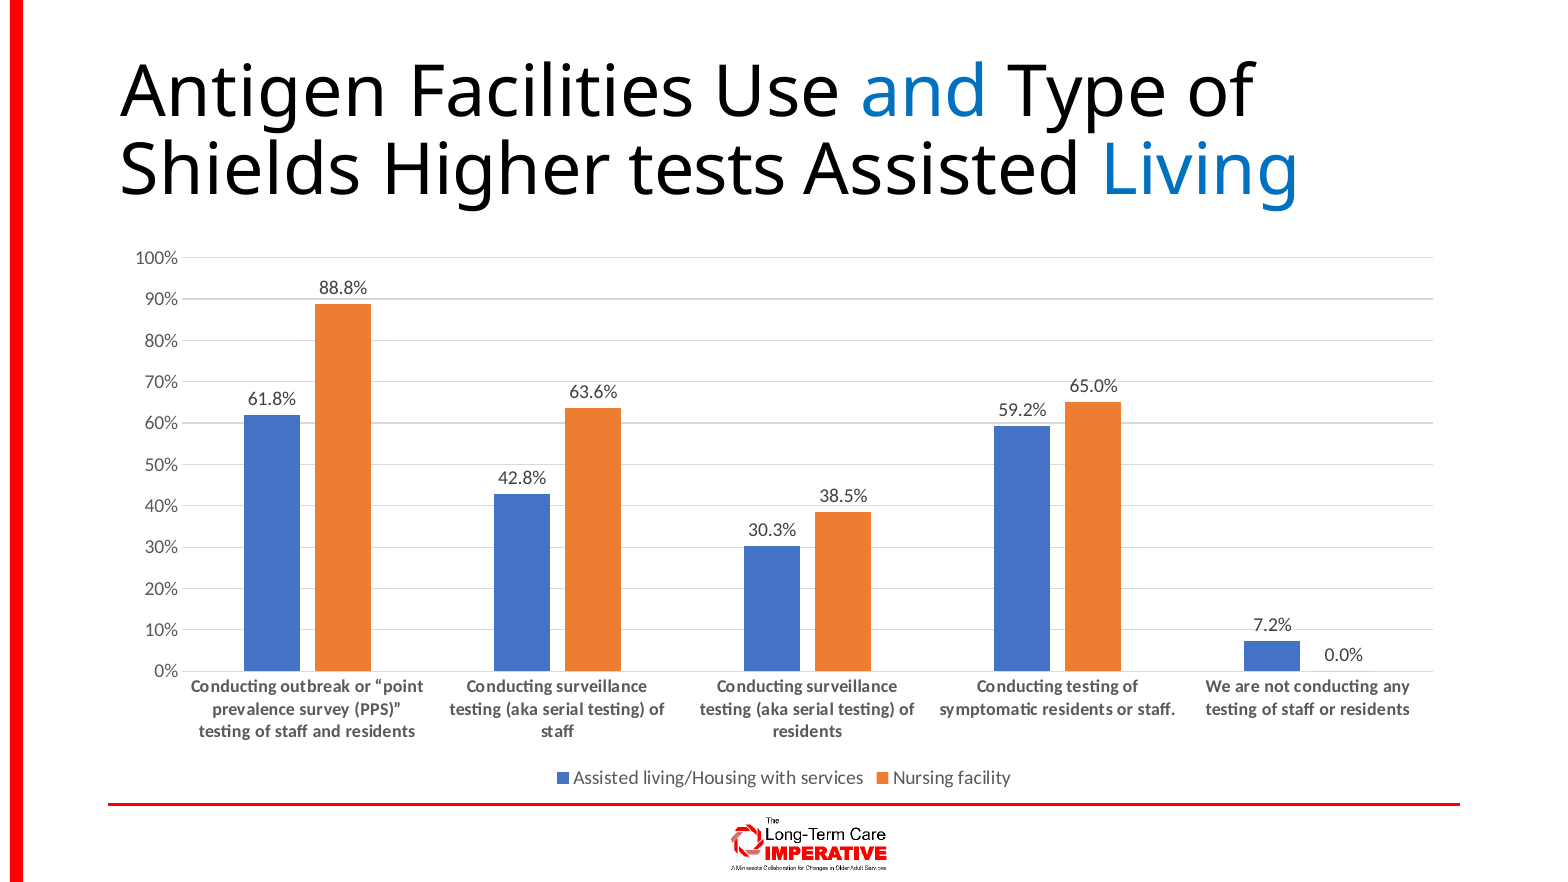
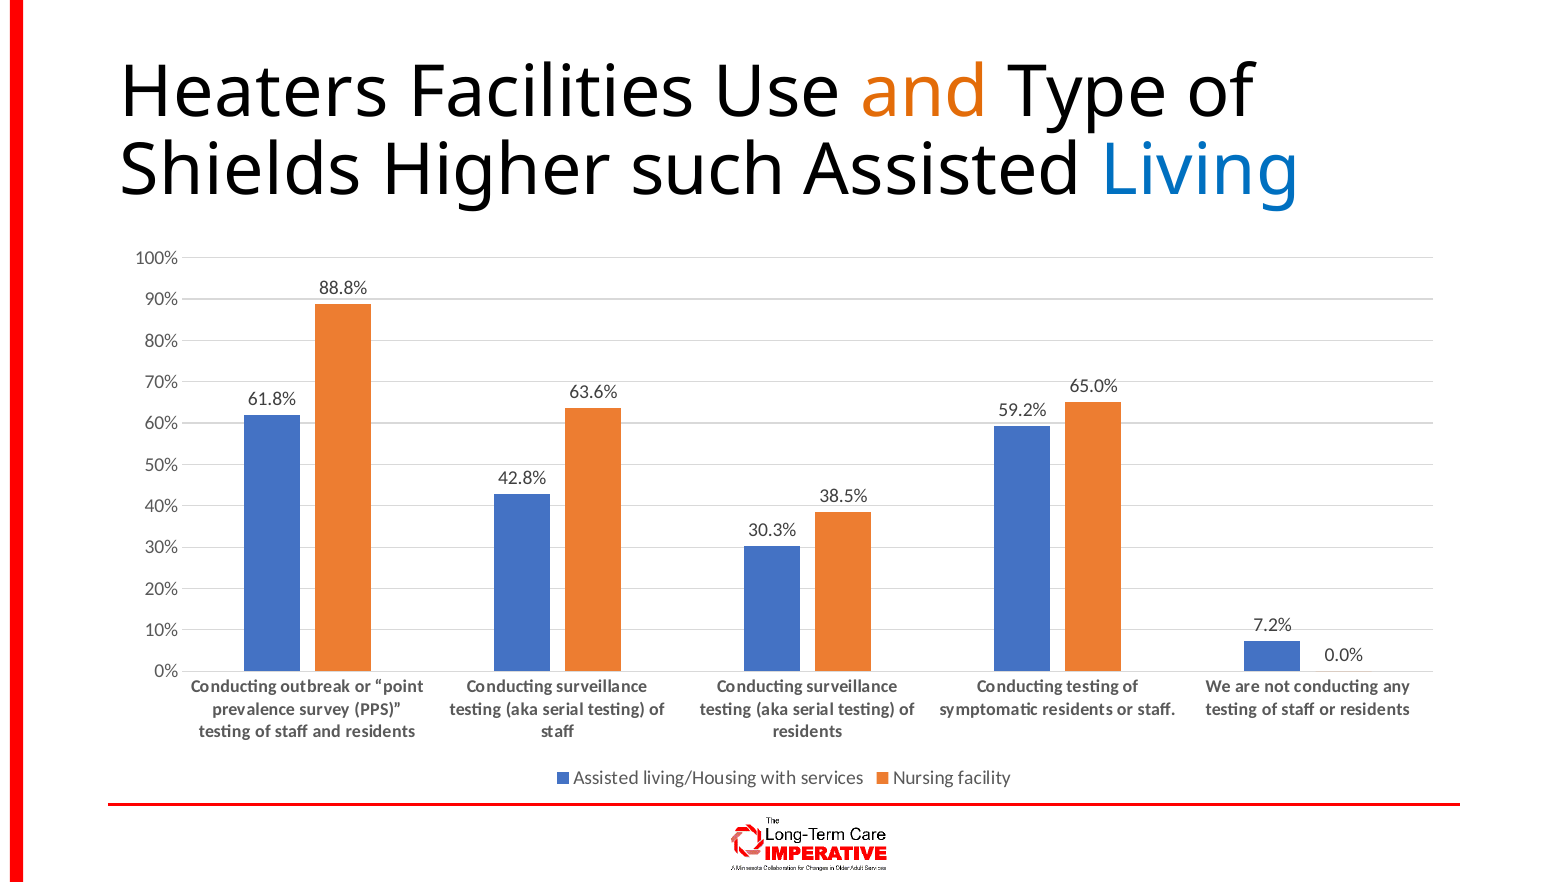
Antigen: Antigen -> Heaters
and at (925, 93) colour: blue -> orange
tests: tests -> such
